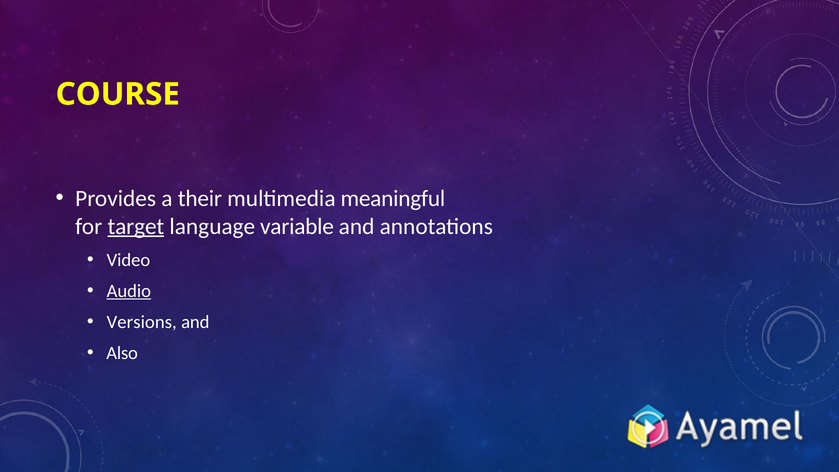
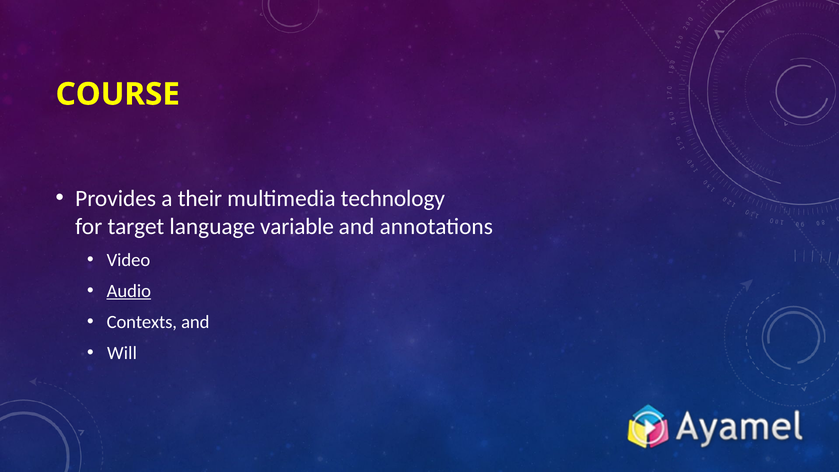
meaningful: meaningful -> technology
target underline: present -> none
Versions: Versions -> Contexts
Also: Also -> Will
